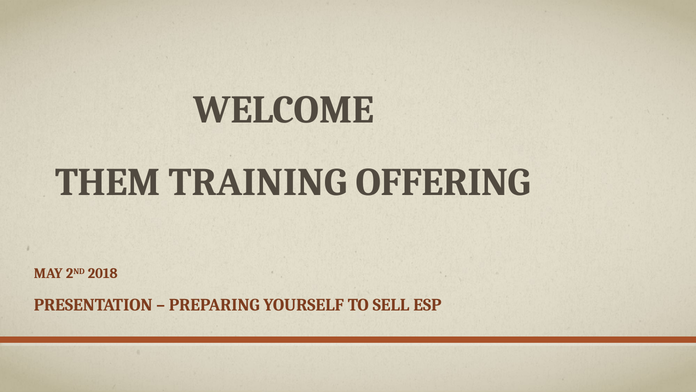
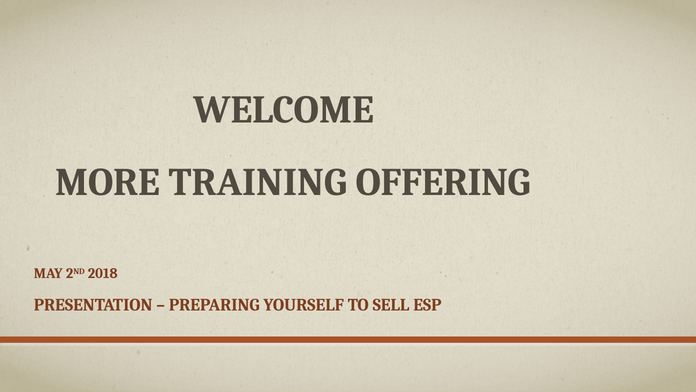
THEM: THEM -> MORE
